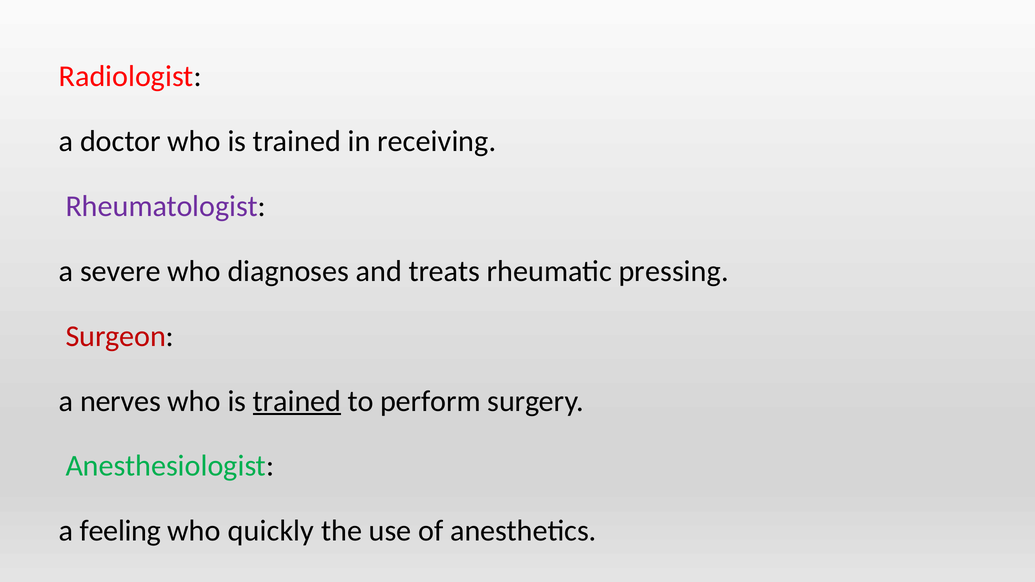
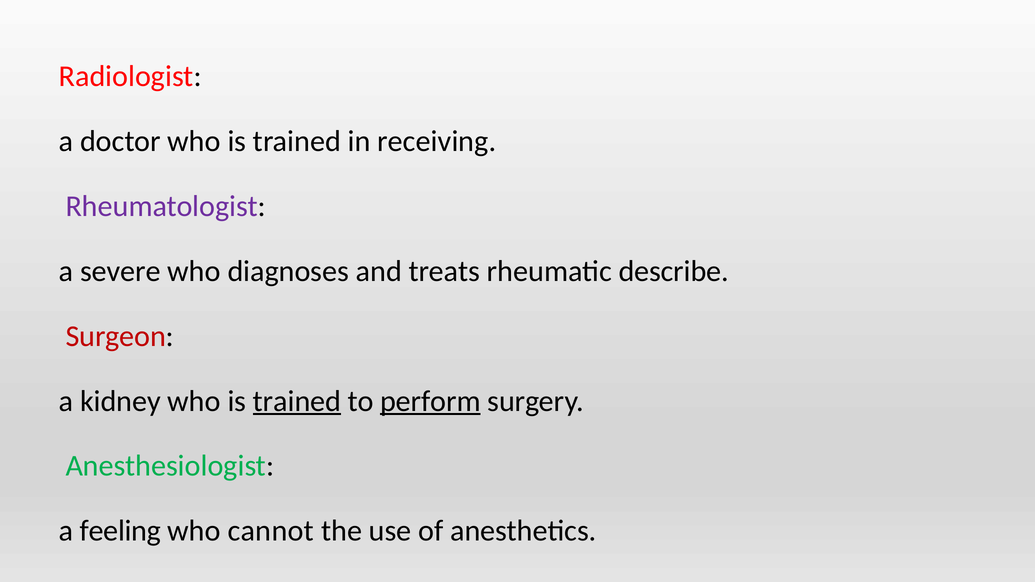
pressing: pressing -> describe
nerves: nerves -> kidney
perform underline: none -> present
quickly: quickly -> cannot
